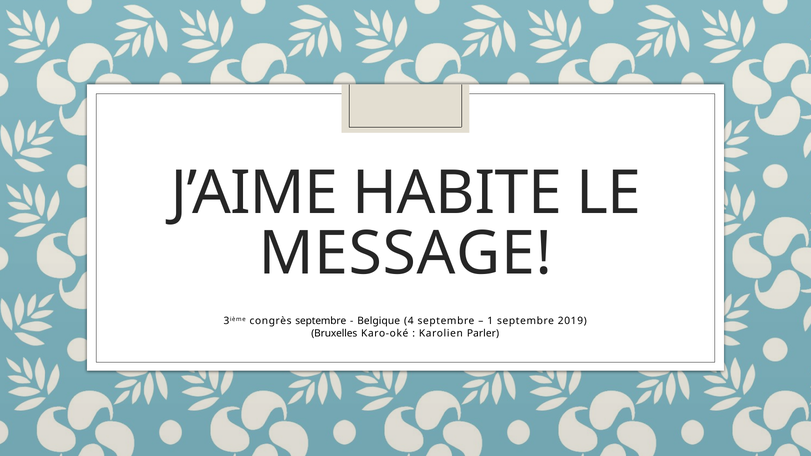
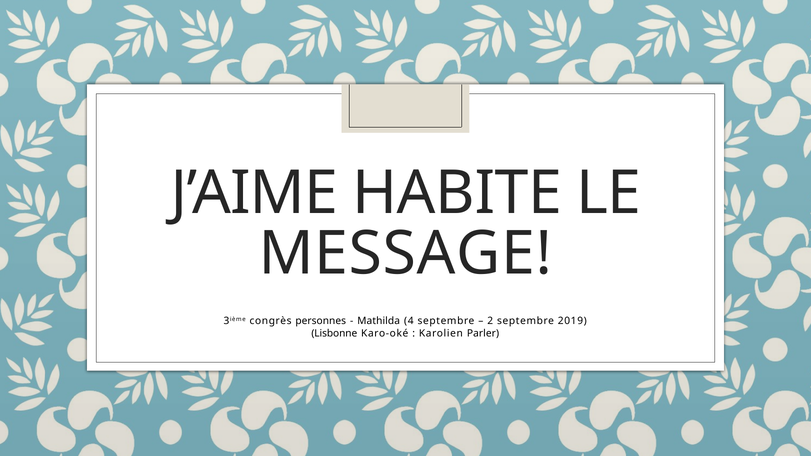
congrès septembre: septembre -> personnes
Belgique: Belgique -> Mathilda
1: 1 -> 2
Bruxelles: Bruxelles -> Lisbonne
